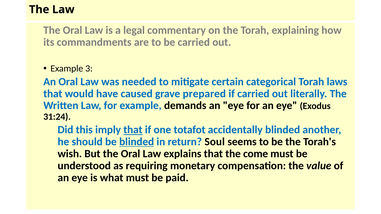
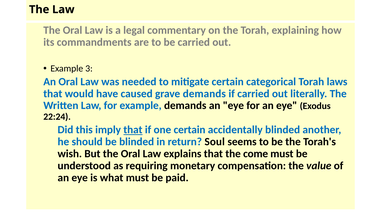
grave prepared: prepared -> demands
31:24: 31:24 -> 22:24
one totafot: totafot -> certain
blinded at (137, 142) underline: present -> none
